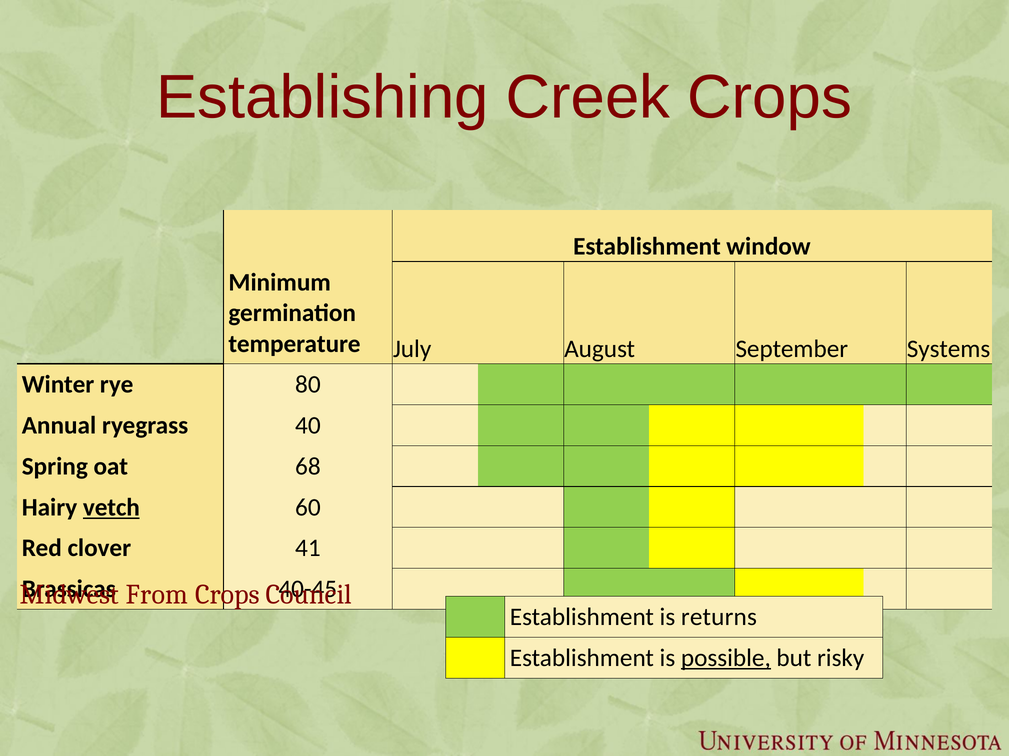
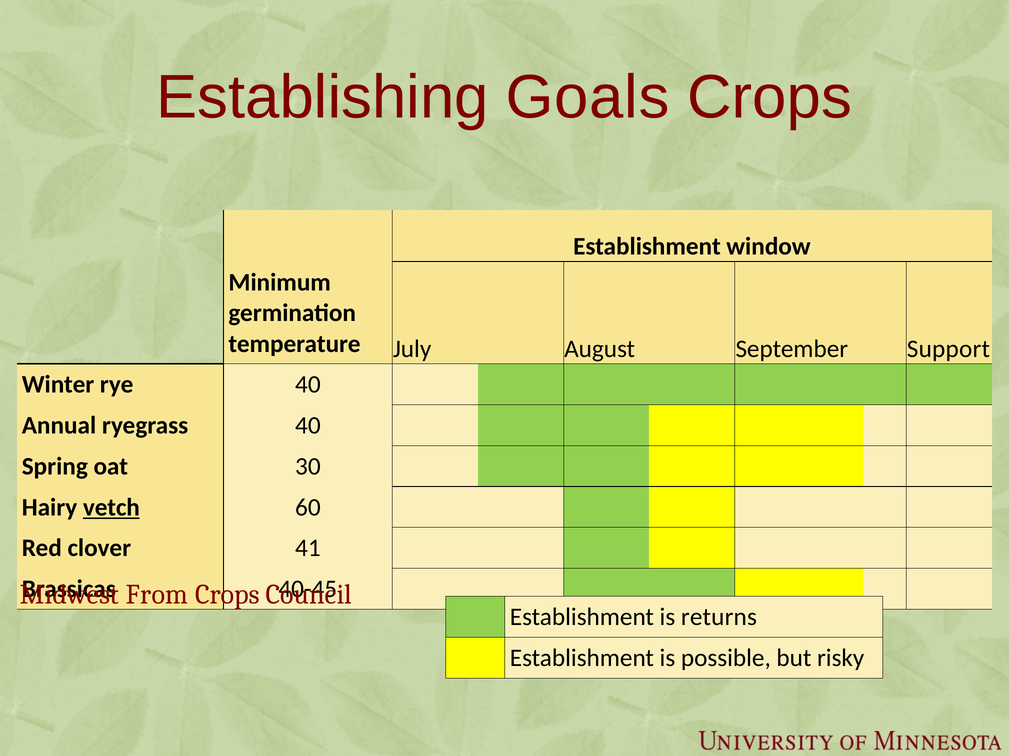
Creek: Creek -> Goals
Systems: Systems -> Support
rye 80: 80 -> 40
68: 68 -> 30
possible underline: present -> none
